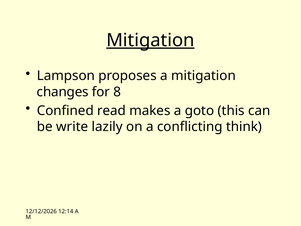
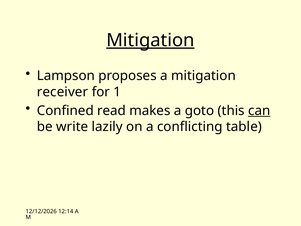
changes: changes -> receiver
8: 8 -> 1
can underline: none -> present
think: think -> table
